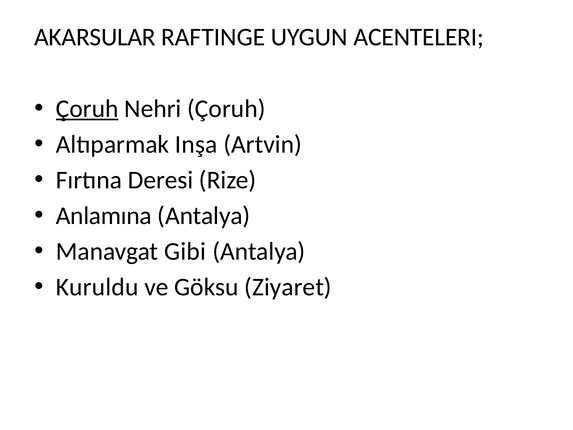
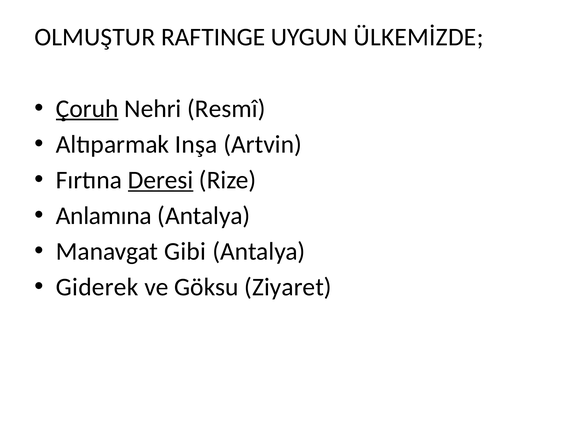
AKARSULAR: AKARSULAR -> OLMUŞTUR
ACENTELERI: ACENTELERI -> ÜLKEMİZDE
Nehri Çoruh: Çoruh -> Resmî
Deresi underline: none -> present
Kuruldu: Kuruldu -> Giderek
